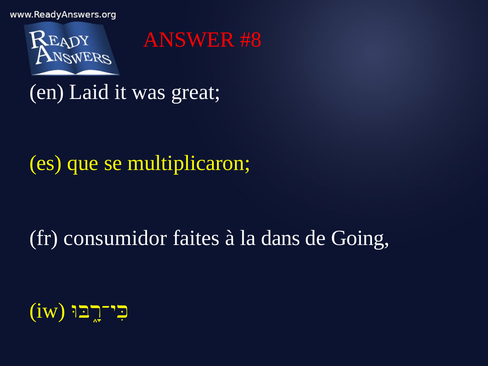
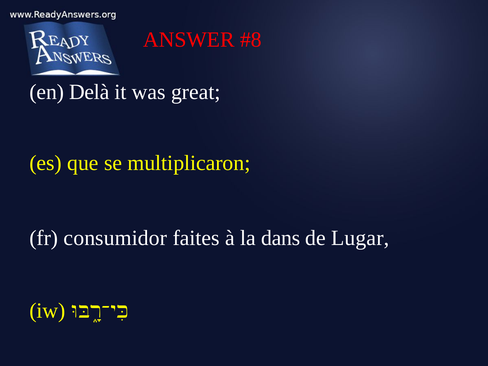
Laid: Laid -> Delà
Going: Going -> Lugar
